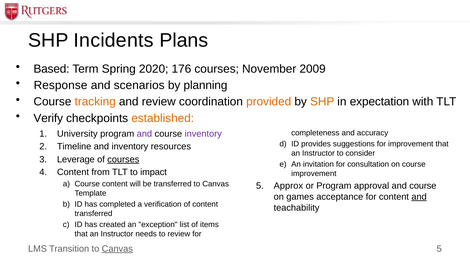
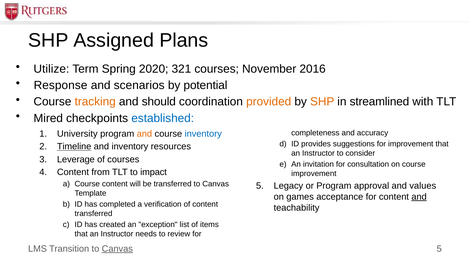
Incidents: Incidents -> Assigned
Based: Based -> Utilize
176: 176 -> 321
2009: 2009 -> 2016
planning: planning -> potential
and review: review -> should
expectation: expectation -> streamlined
Verify: Verify -> Mired
established colour: orange -> blue
and at (144, 134) colour: purple -> orange
inventory at (203, 134) colour: purple -> blue
Timeline underline: none -> present
courses at (123, 160) underline: present -> none
Approx: Approx -> Legacy
approval and course: course -> values
